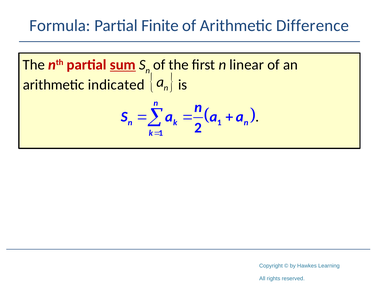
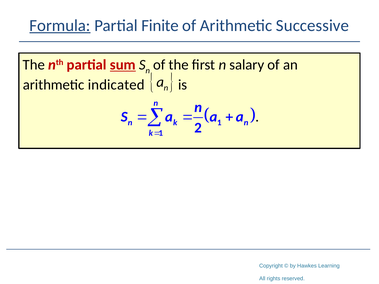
Formula underline: none -> present
Difference: Difference -> Successive
linear: linear -> salary
